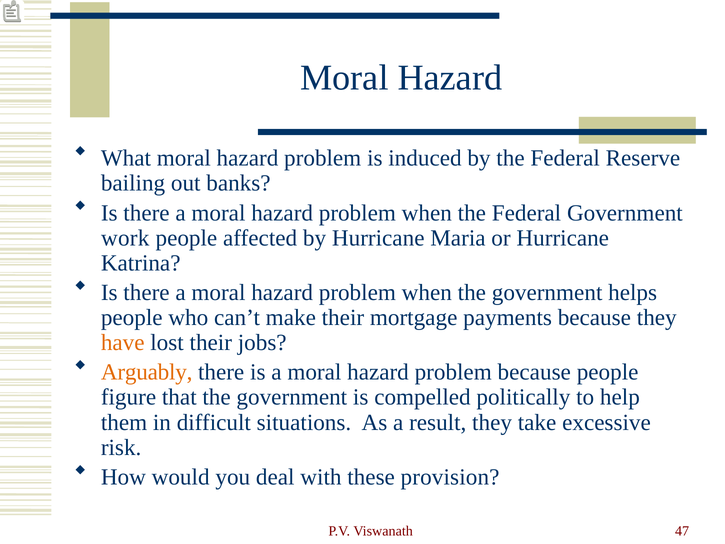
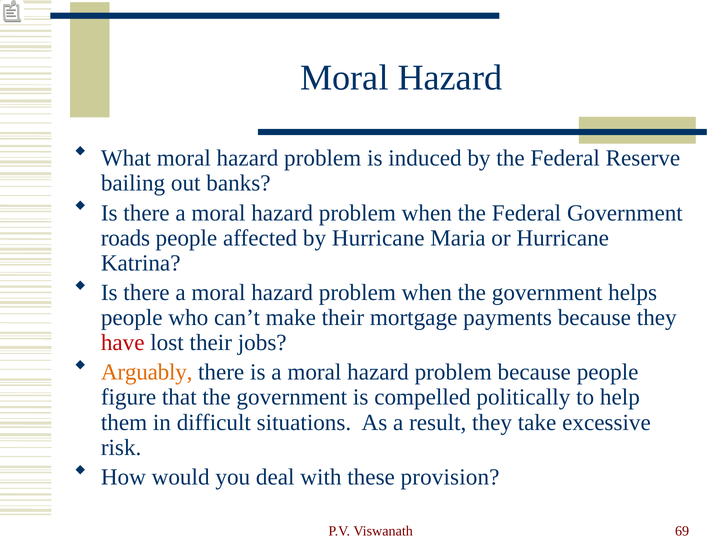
work: work -> roads
have colour: orange -> red
47: 47 -> 69
